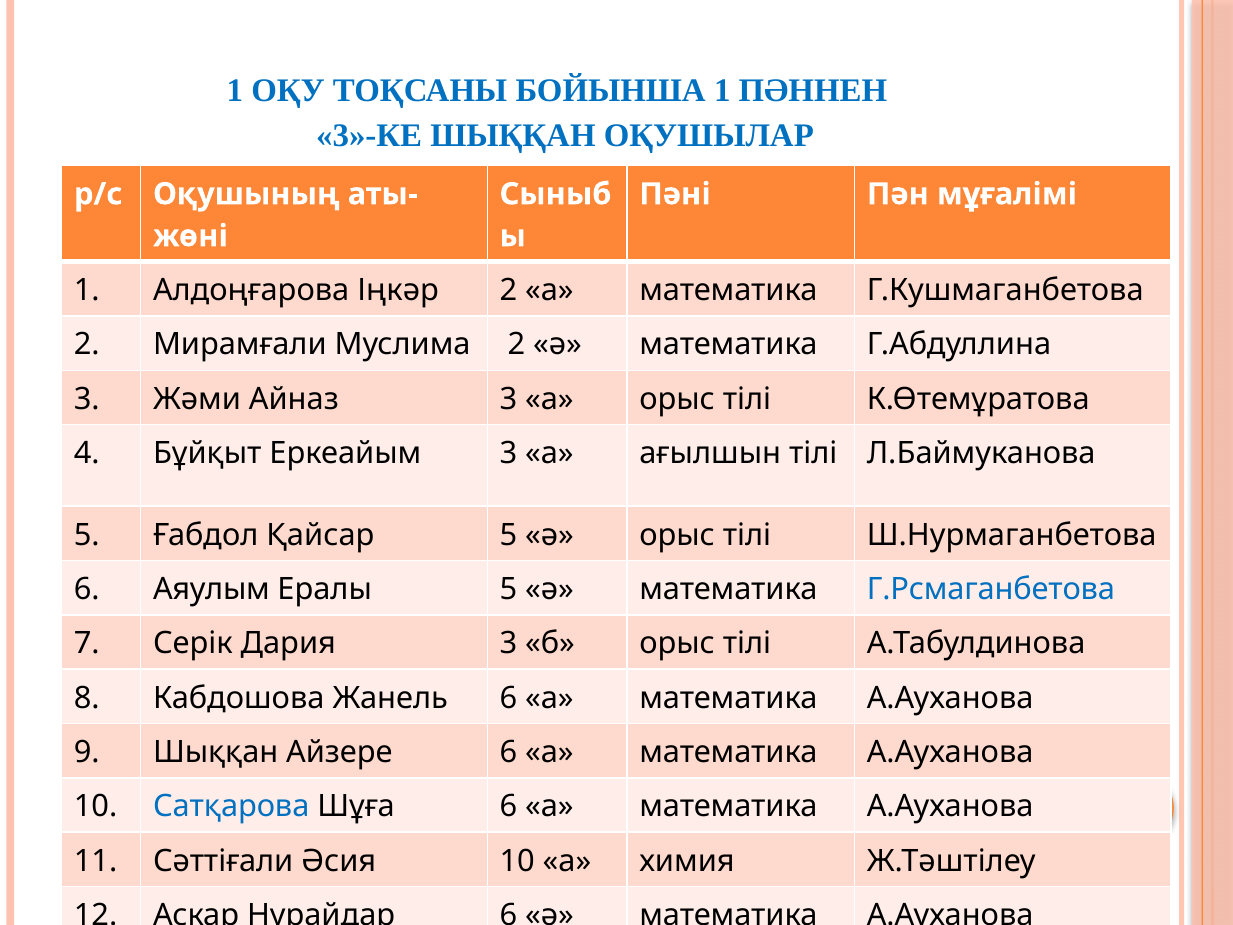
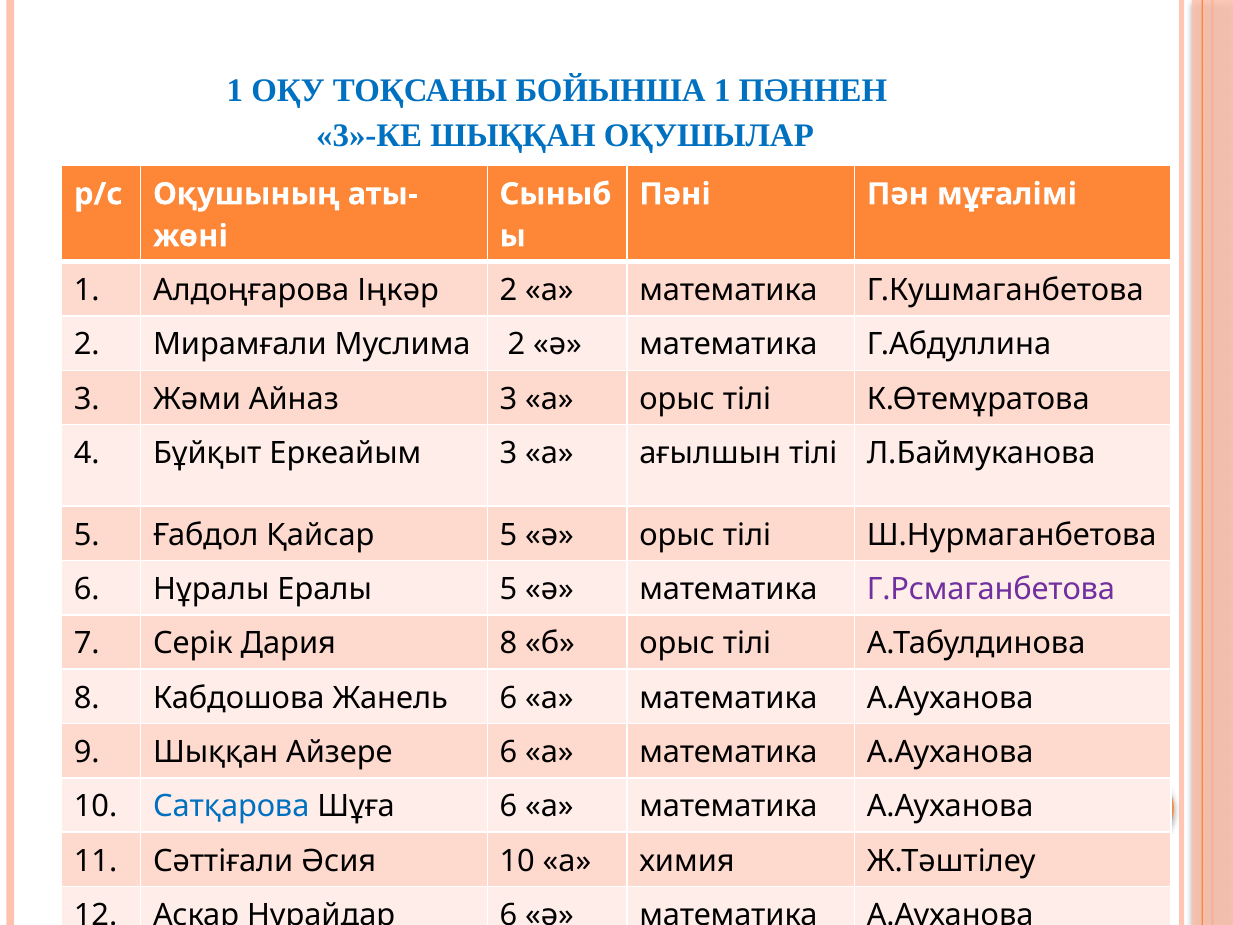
Аяулым: Аяулым -> Нұралы
Г.Рсмаганбетова colour: blue -> purple
Дария 3: 3 -> 8
